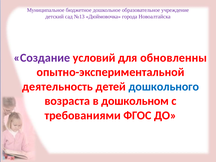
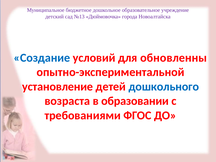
Создание colour: purple -> blue
деятельность: деятельность -> установление
дошкольном: дошкольном -> образовании
